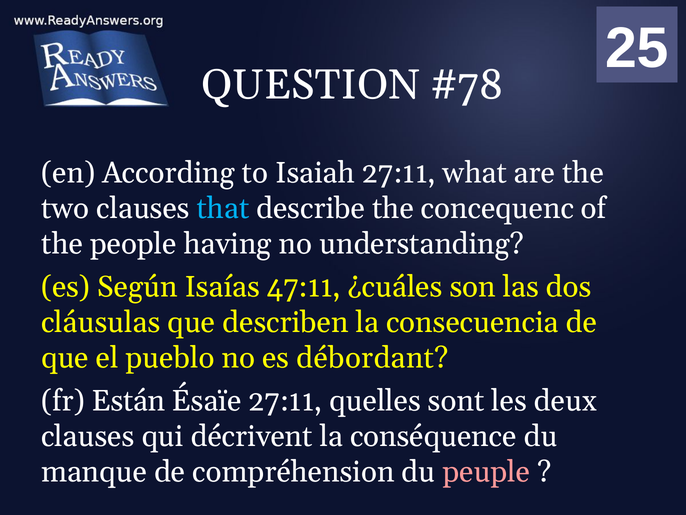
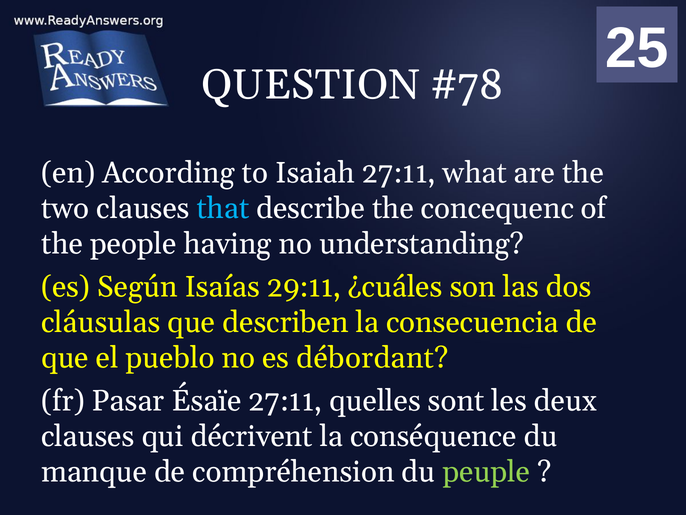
47:11: 47:11 -> 29:11
Están: Están -> Pasar
peuple colour: pink -> light green
